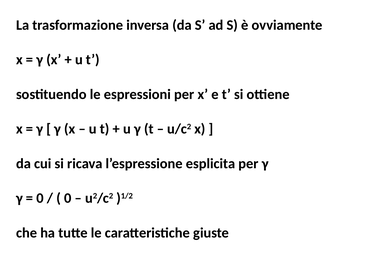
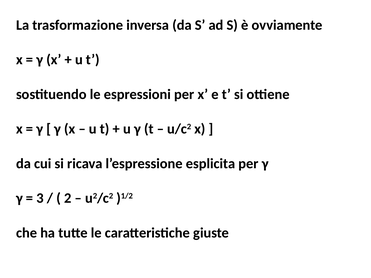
0 at (40, 198): 0 -> 3
0 at (68, 198): 0 -> 2
